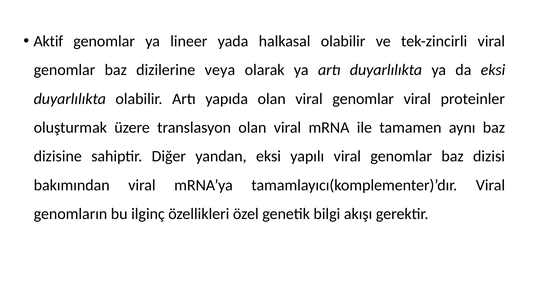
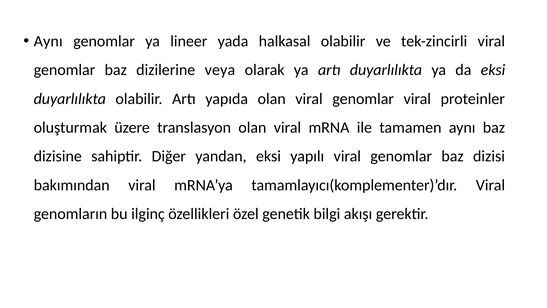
Aktif at (48, 41): Aktif -> Aynı
